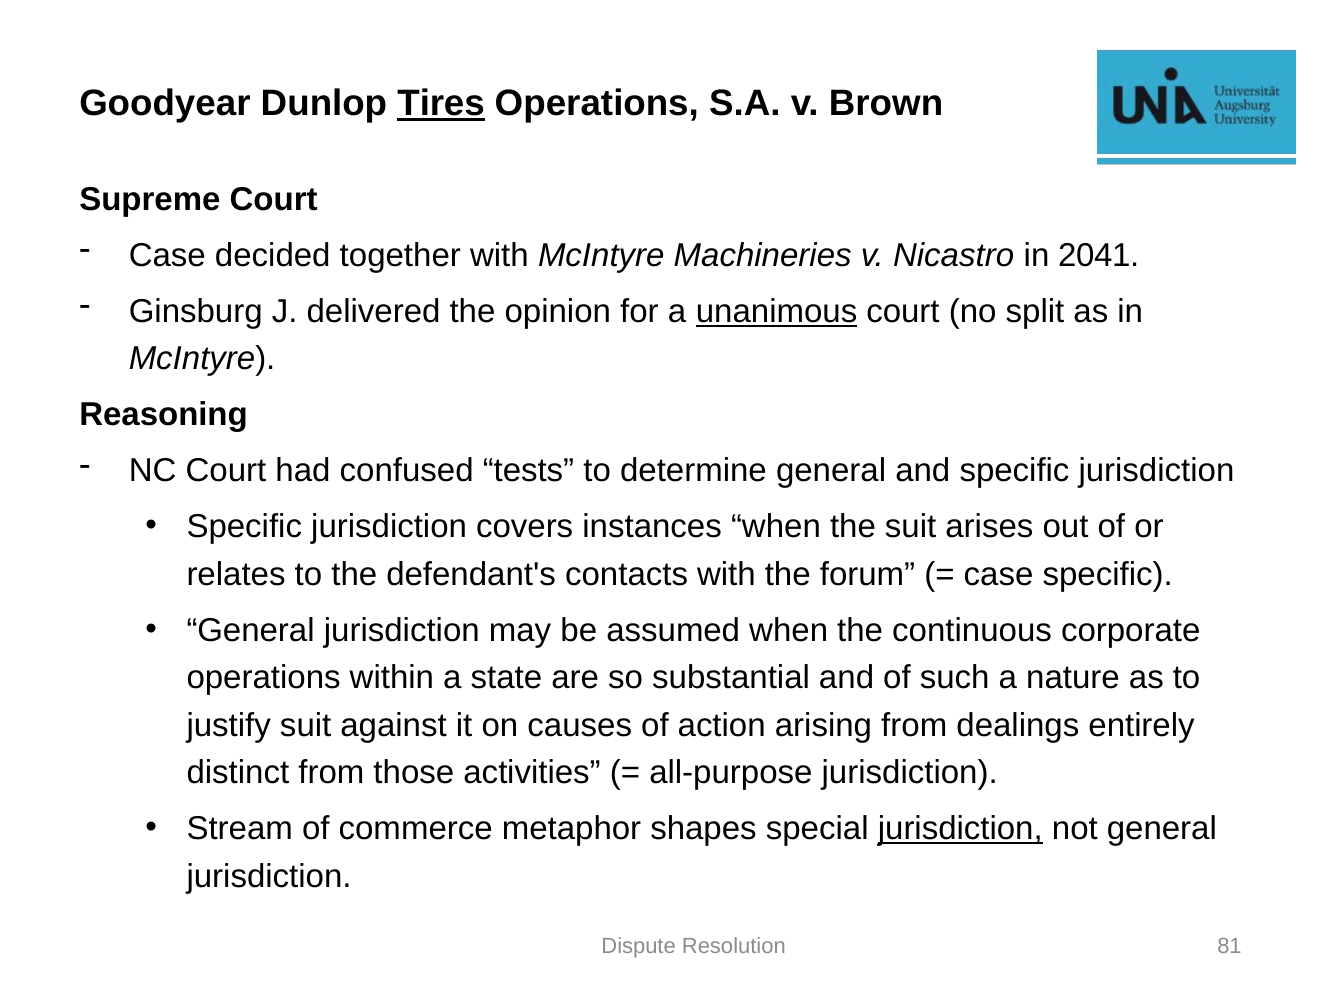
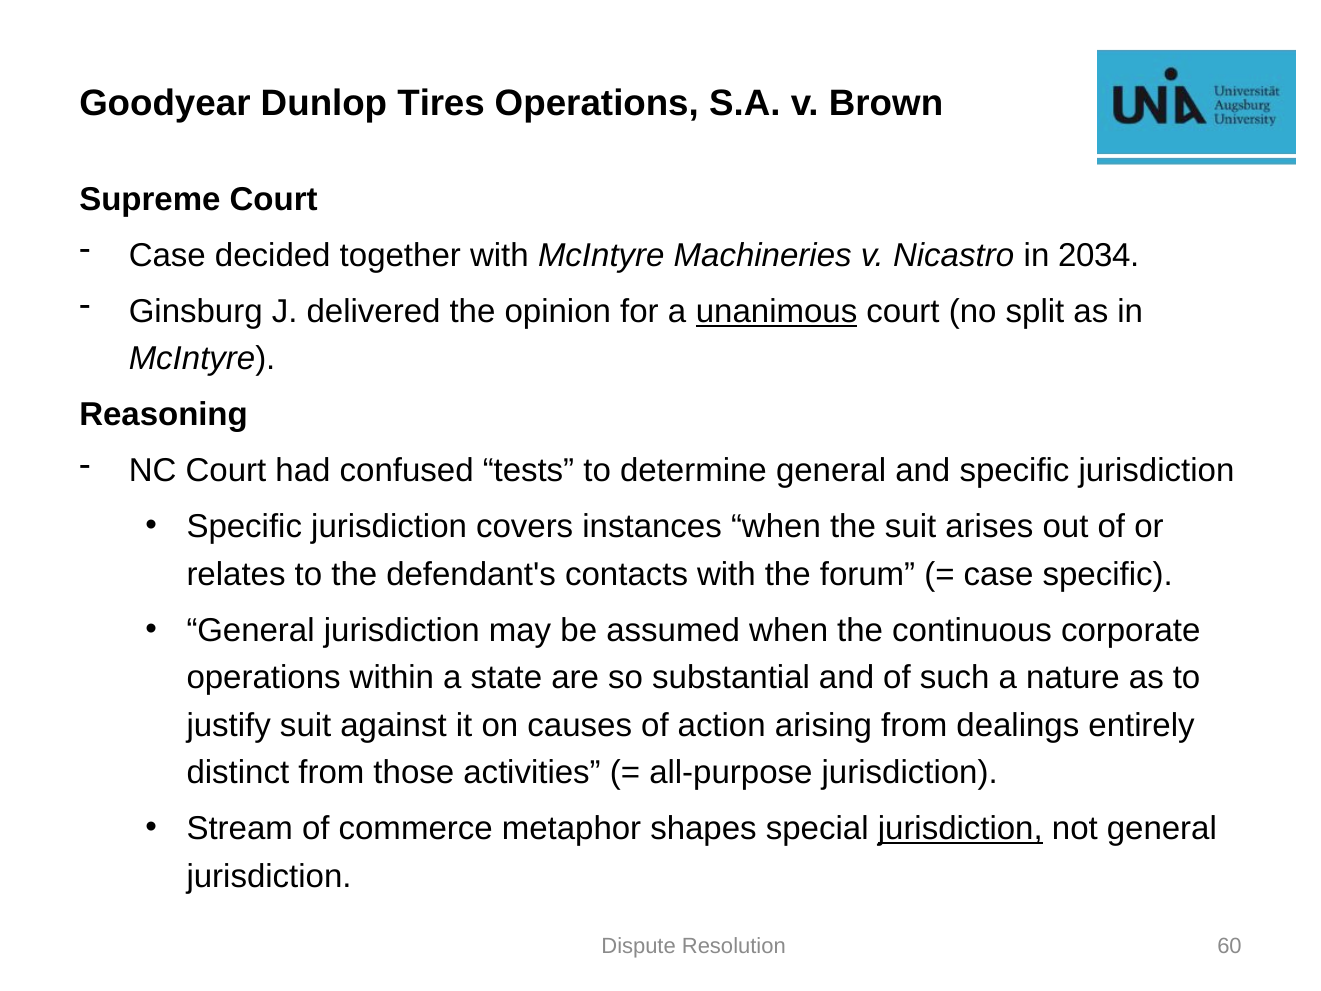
Tires underline: present -> none
2041: 2041 -> 2034
81: 81 -> 60
